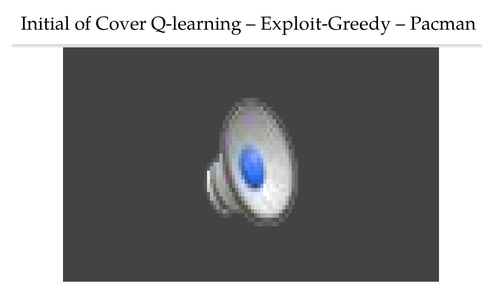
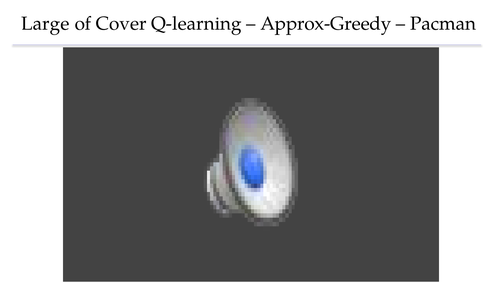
Initial: Initial -> Large
Exploit-Greedy: Exploit-Greedy -> Approx-Greedy
